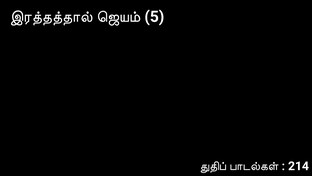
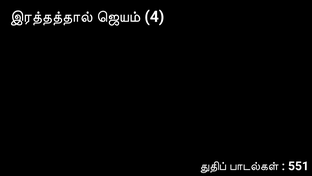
5: 5 -> 4
214: 214 -> 551
